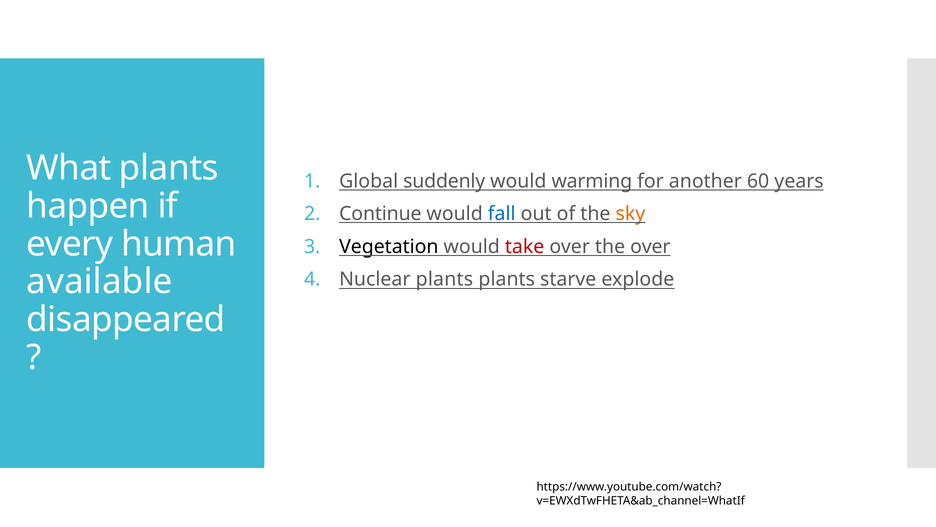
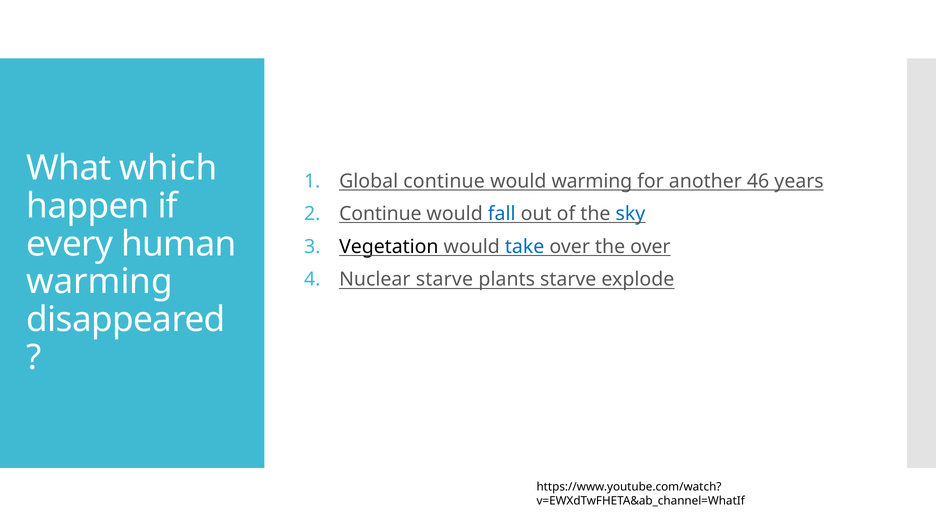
What plants: plants -> which
Global suddenly: suddenly -> continue
60: 60 -> 46
sky colour: orange -> blue
take colour: red -> blue
available at (99, 282): available -> warming
Nuclear plants: plants -> starve
